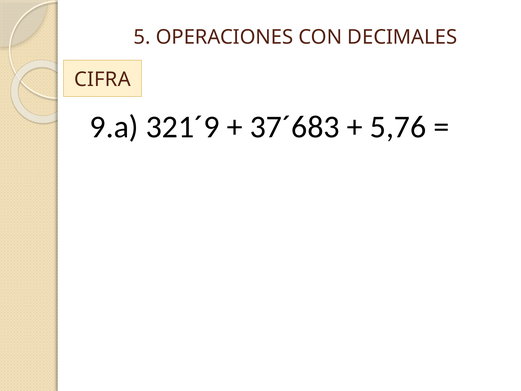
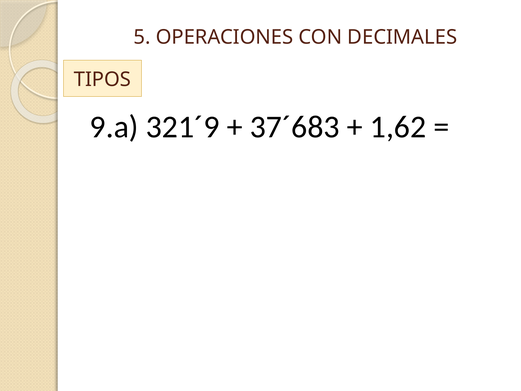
CIFRA: CIFRA -> TIPOS
5,76: 5,76 -> 1,62
